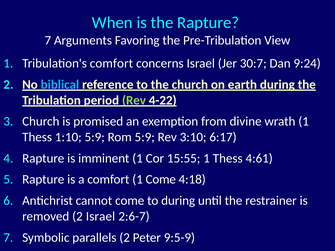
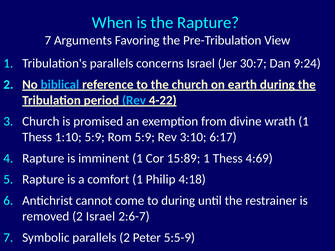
Tribulation's comfort: comfort -> parallels
Rev at (134, 100) colour: light green -> light blue
15:55: 15:55 -> 15:89
4:61: 4:61 -> 4:69
1 Come: Come -> Philip
9:5-9: 9:5-9 -> 5:5-9
